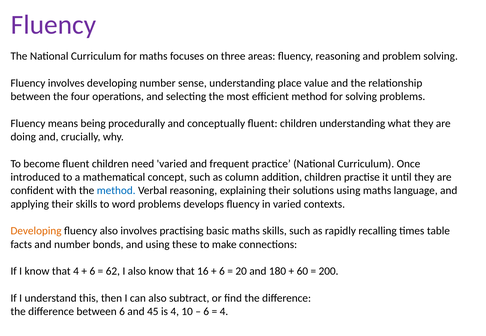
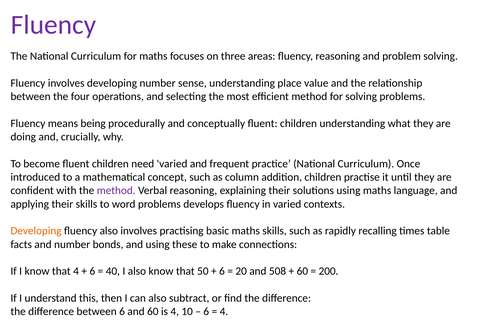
method at (116, 191) colour: blue -> purple
62: 62 -> 40
16: 16 -> 50
180: 180 -> 508
and 45: 45 -> 60
